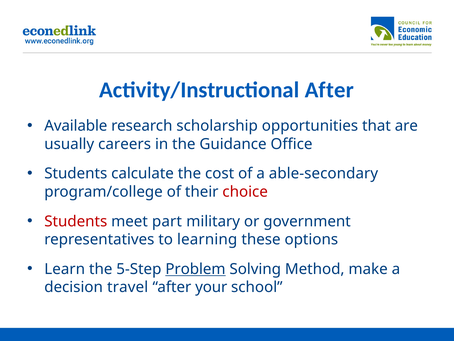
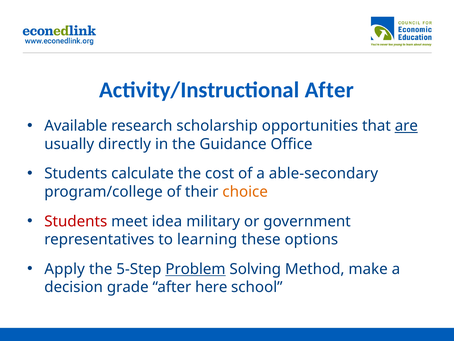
are underline: none -> present
careers: careers -> directly
choice colour: red -> orange
part: part -> idea
Learn: Learn -> Apply
travel: travel -> grade
your: your -> here
